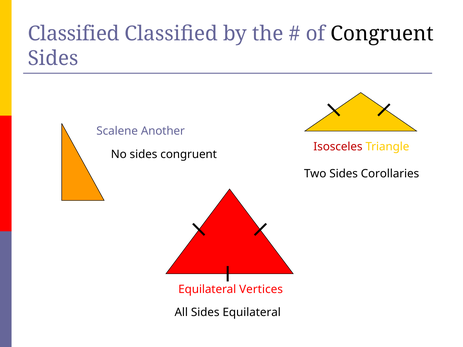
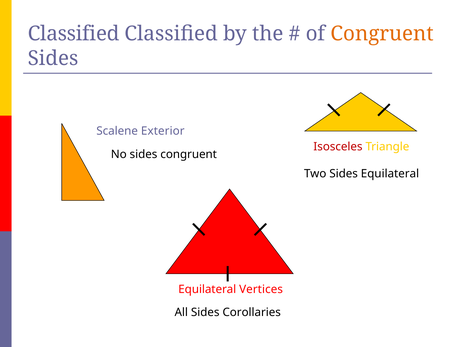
Congruent at (382, 34) colour: black -> orange
Another: Another -> Exterior
Sides Corollaries: Corollaries -> Equilateral
Sides Equilateral: Equilateral -> Corollaries
